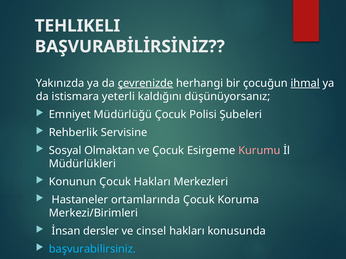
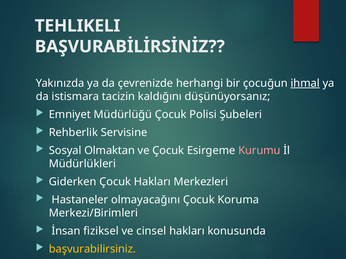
çevrenizde underline: present -> none
yeterli: yeterli -> tacizin
Konunun: Konunun -> Giderken
ortamlarında: ortamlarında -> olmayacağını
dersler: dersler -> fiziksel
başvurabilirsiniz colour: light blue -> yellow
